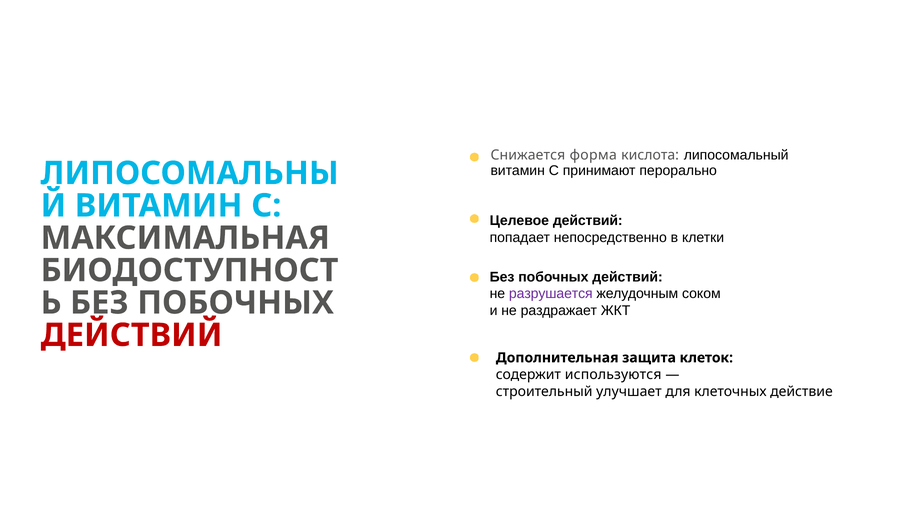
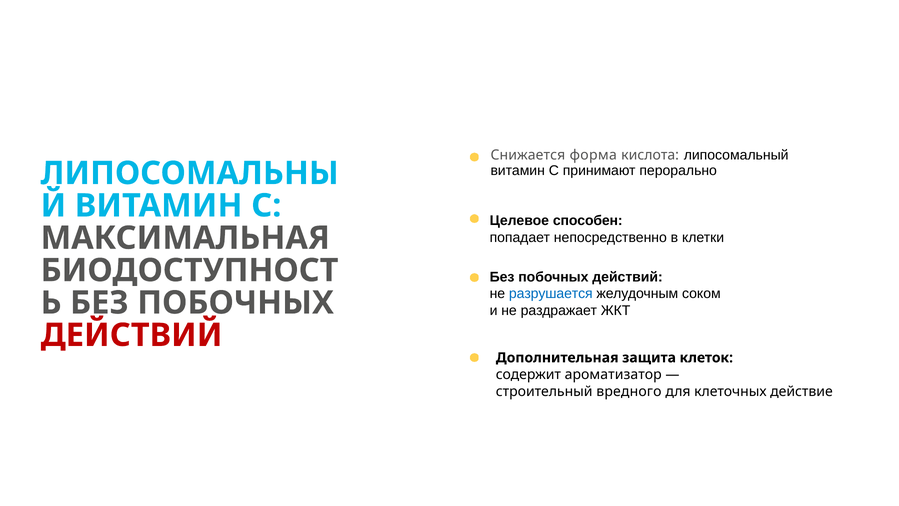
Целевое действий: действий -> способен
разрушается colour: purple -> blue
используются: используются -> ароматизатор
улучшает: улучшает -> вредного
